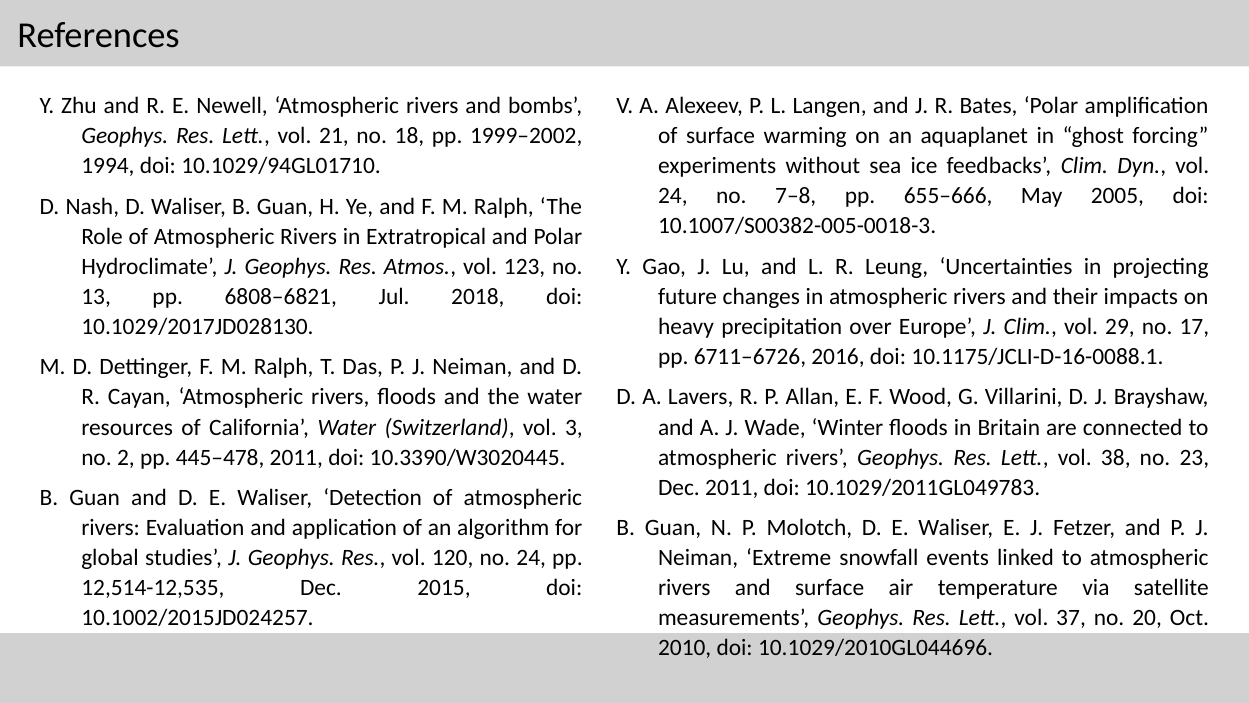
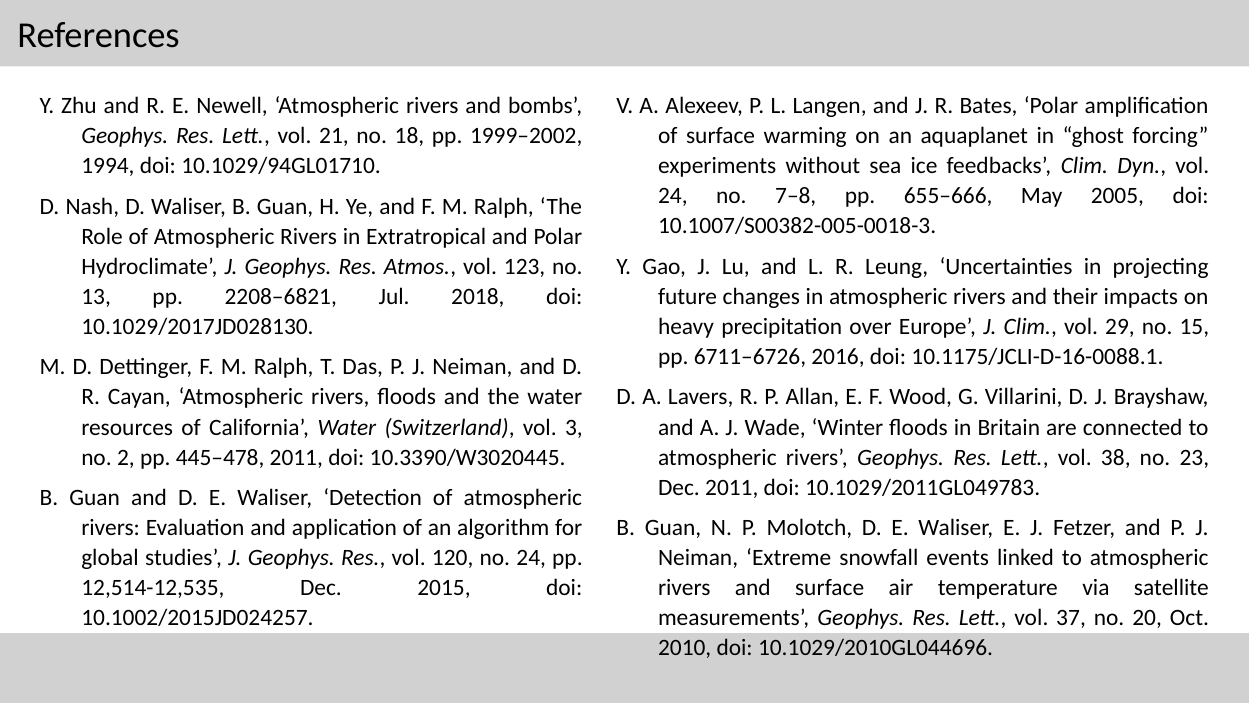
6808–6821: 6808–6821 -> 2208–6821
17: 17 -> 15
